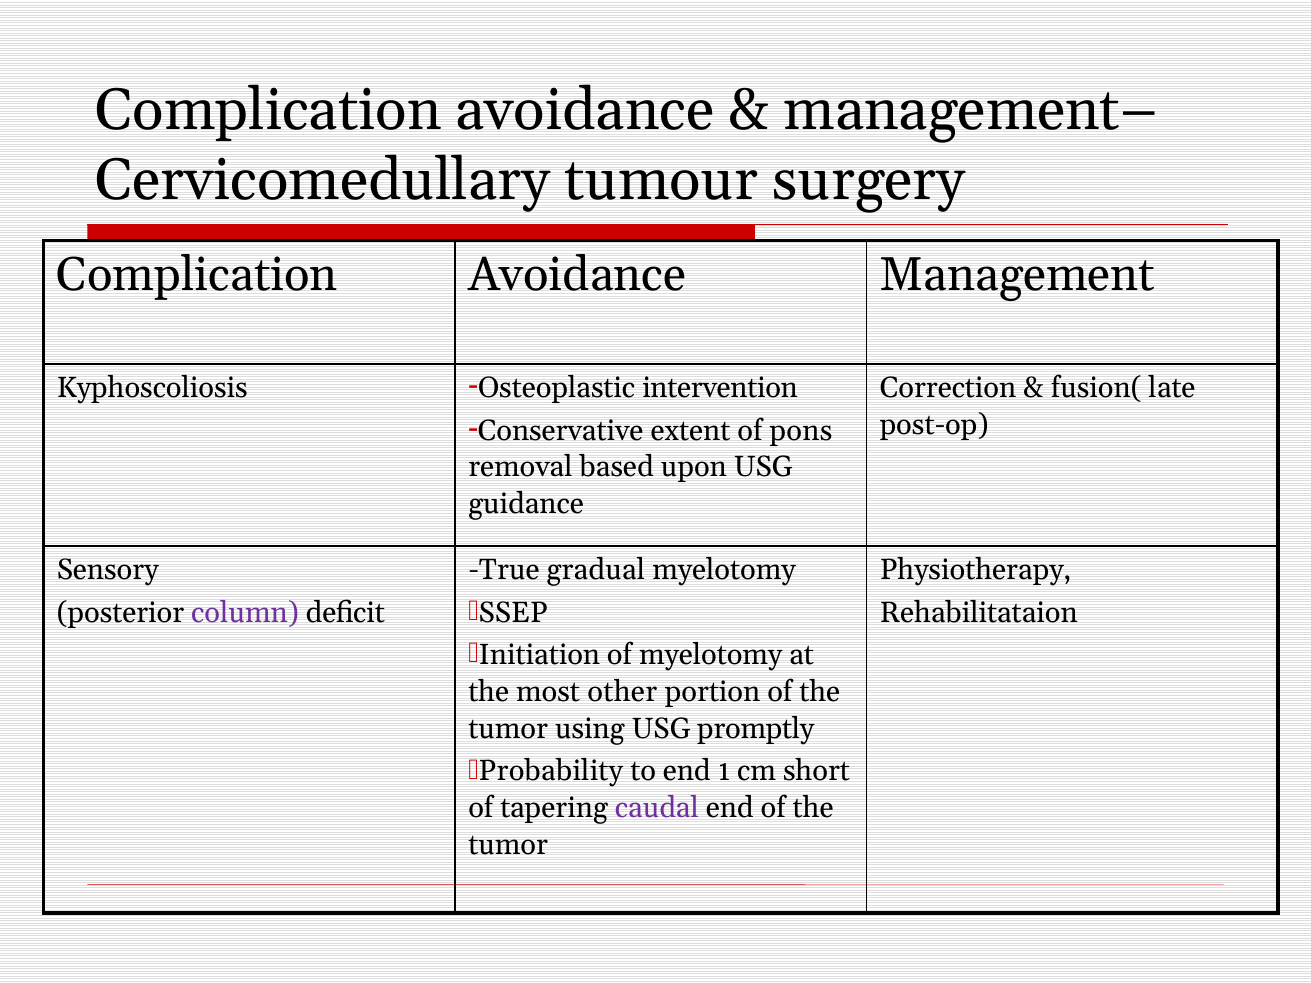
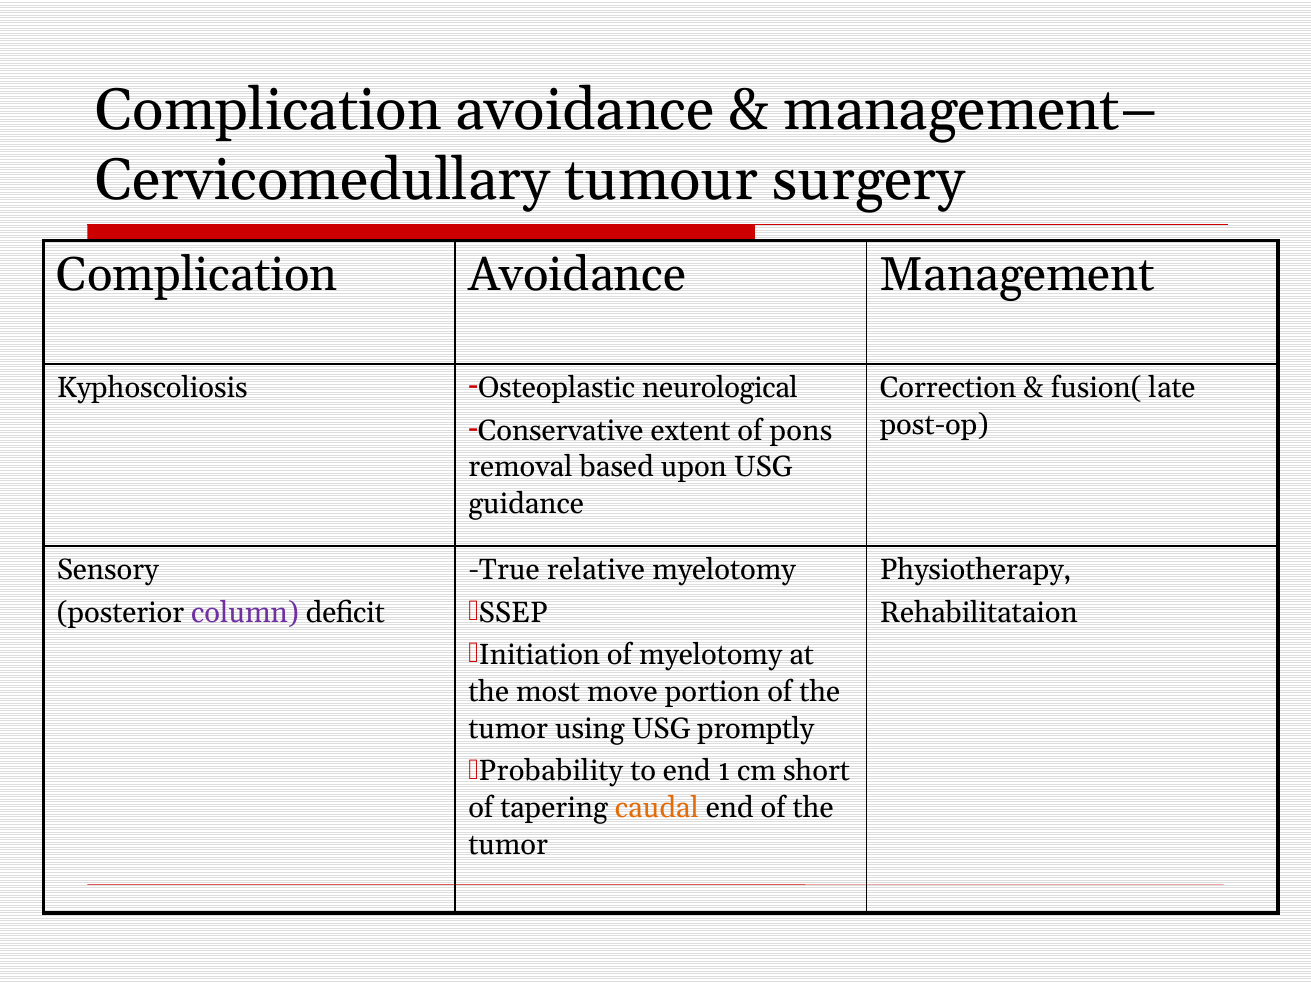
intervention: intervention -> neurological
gradual: gradual -> relative
other: other -> move
caudal colour: purple -> orange
